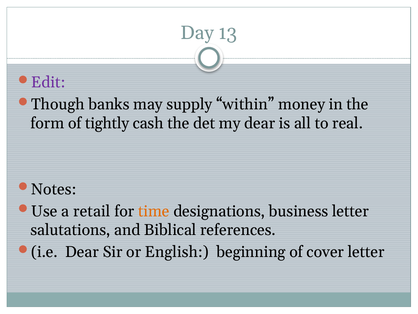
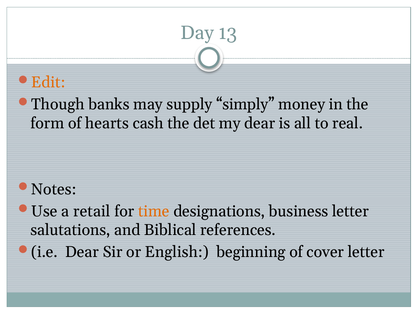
Edit colour: purple -> orange
within: within -> simply
tightly: tightly -> hearts
